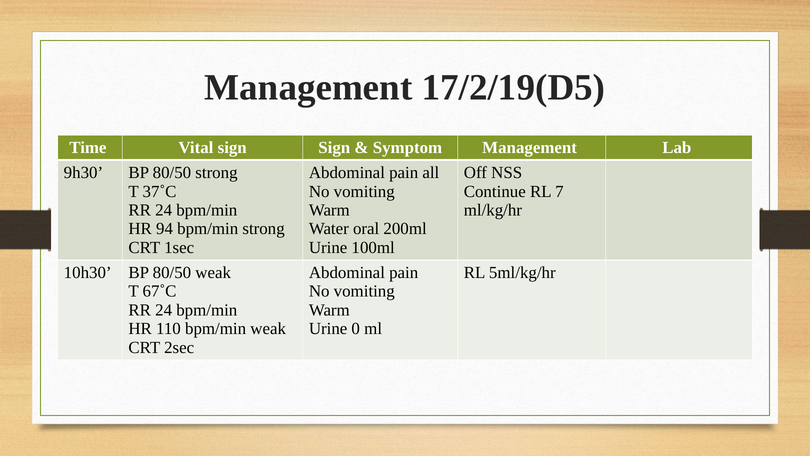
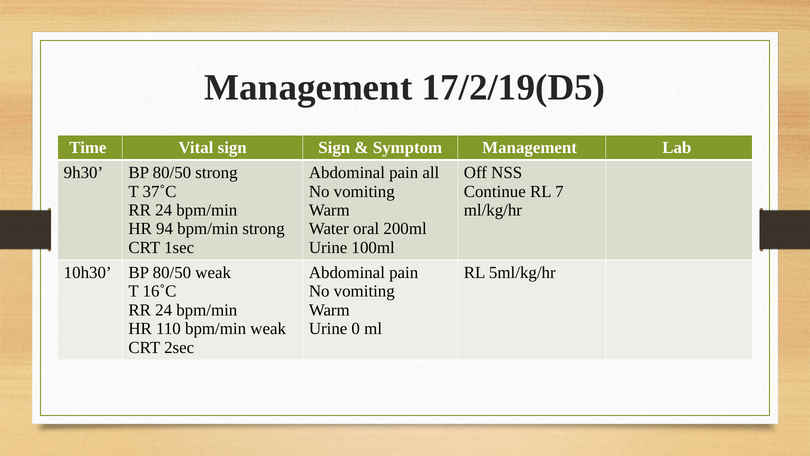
67˚C: 67˚C -> 16˚C
